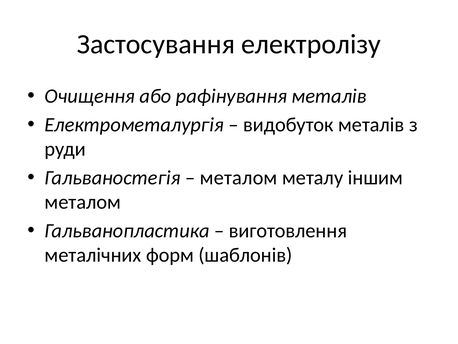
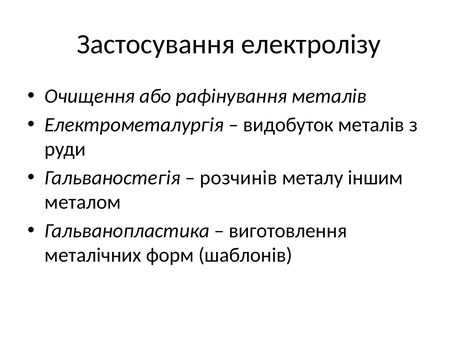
металом at (239, 178): металом -> розчинів
